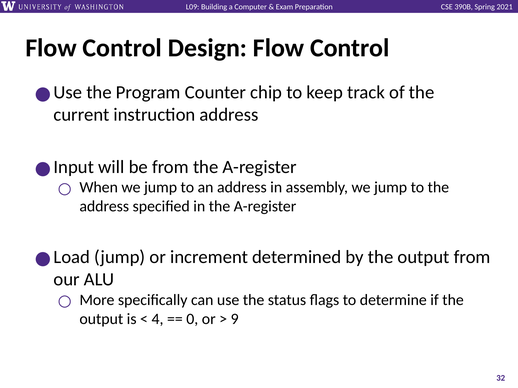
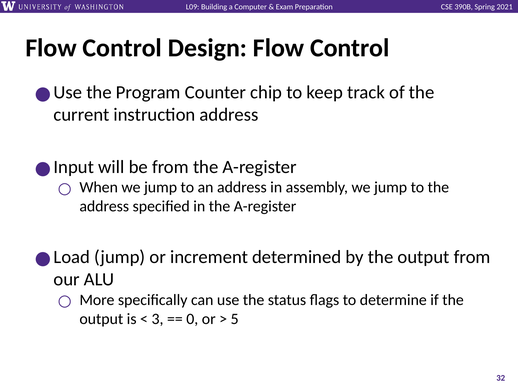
4: 4 -> 3
9: 9 -> 5
